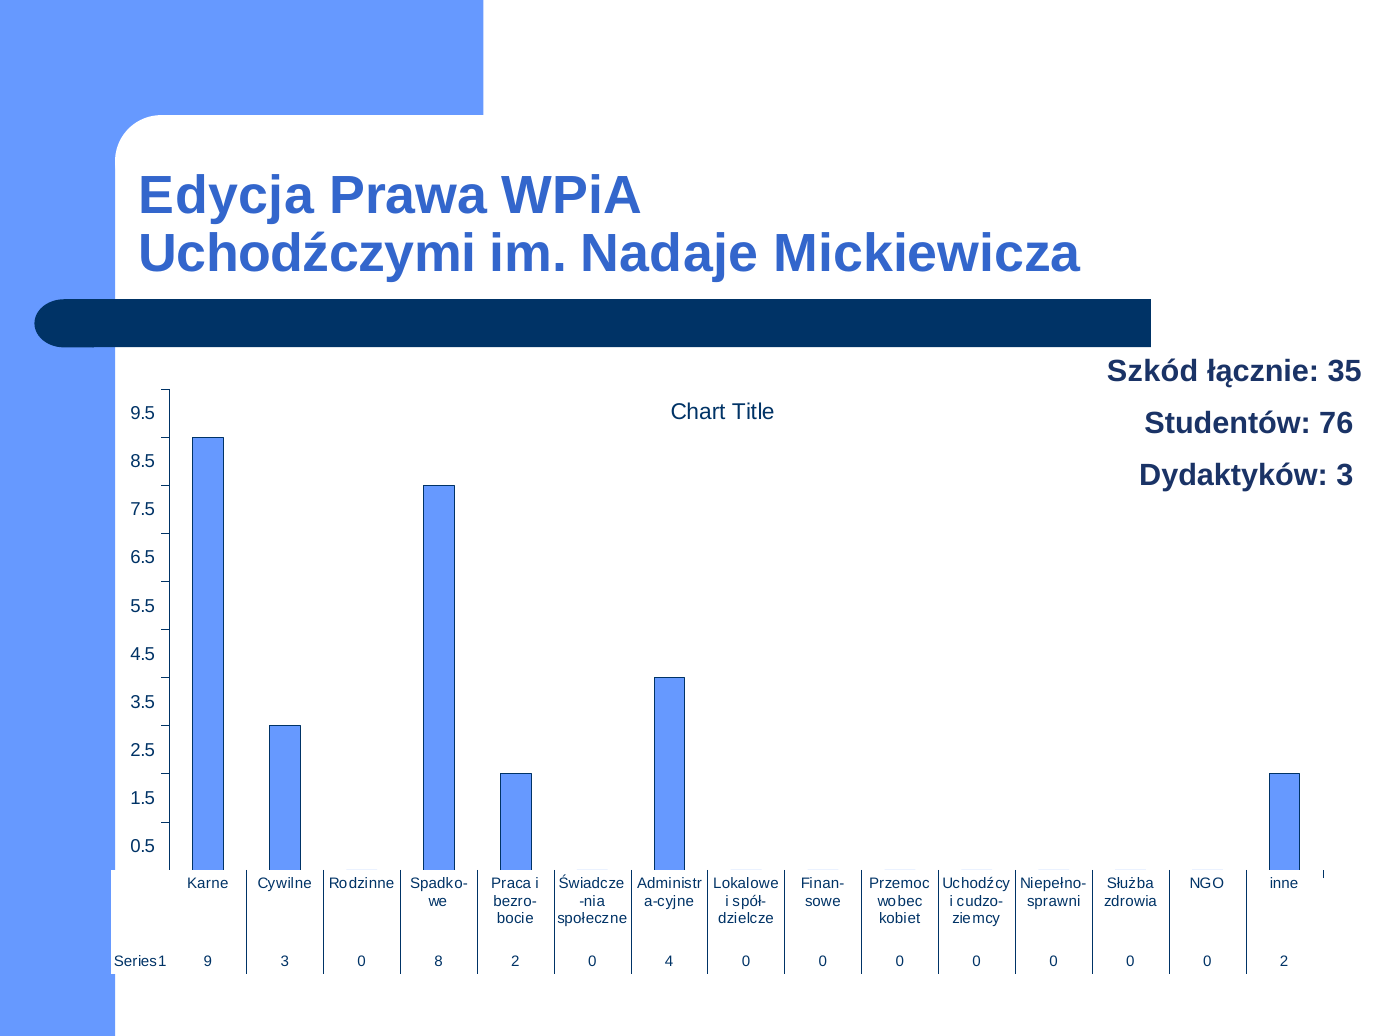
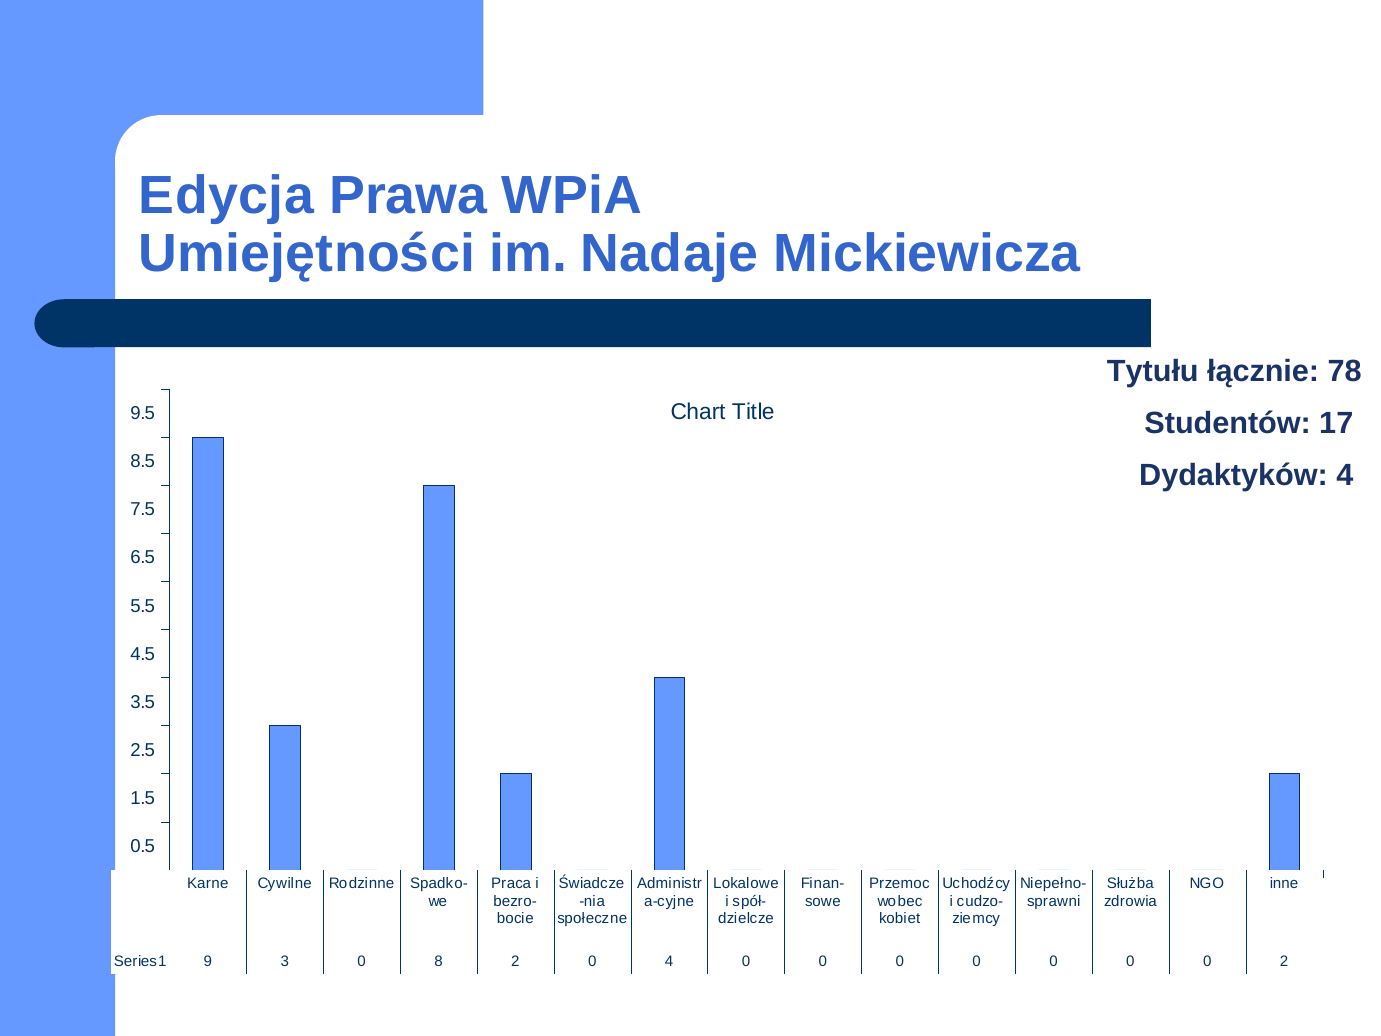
Uchodźczymi: Uchodźczymi -> Umiejętności
Szkód: Szkód -> Tytułu
35: 35 -> 78
76: 76 -> 17
Dydaktyków 3: 3 -> 4
